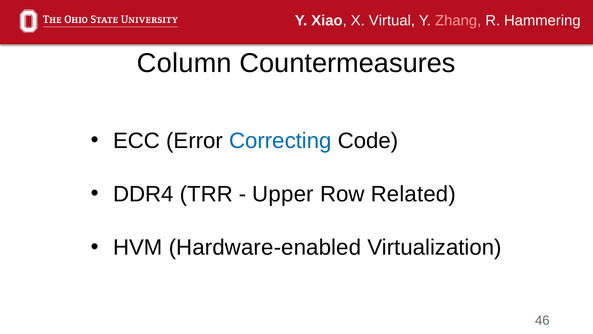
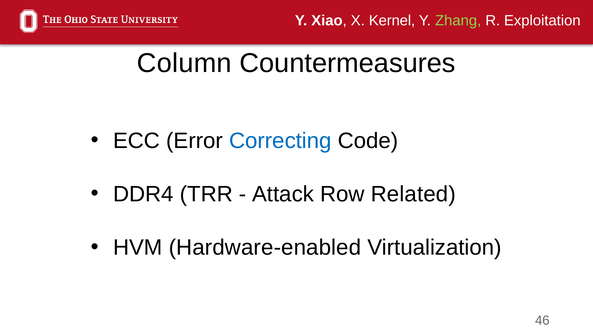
Virtual: Virtual -> Kernel
Zhang colour: pink -> light green
Hammering: Hammering -> Exploitation
Upper: Upper -> Attack
